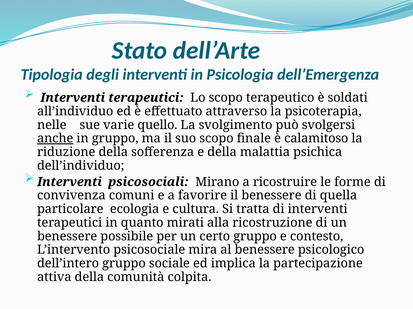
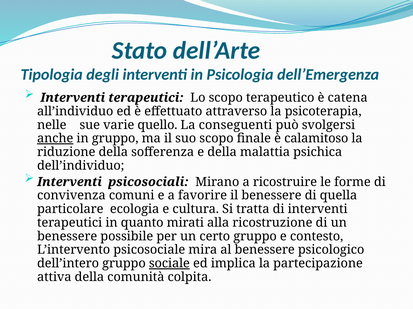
soldati: soldati -> catena
svolgimento: svolgimento -> conseguenti
sociale underline: none -> present
